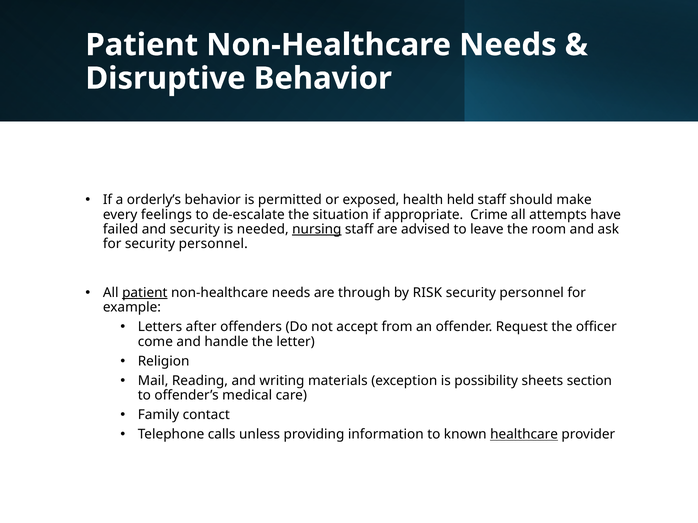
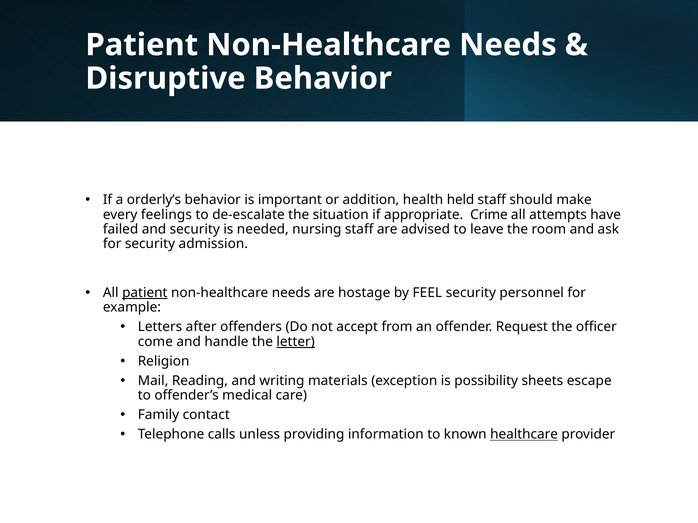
permitted: permitted -> important
exposed: exposed -> addition
nursing underline: present -> none
for security personnel: personnel -> admission
through: through -> hostage
RISK: RISK -> FEEL
letter underline: none -> present
section: section -> escape
